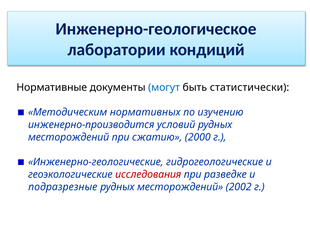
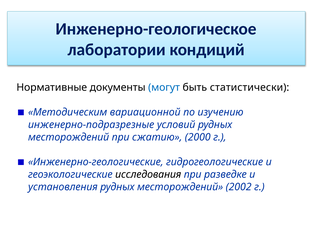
нормативных: нормативных -> вариационной
инженерно-производится: инженерно-производится -> инженерно-подразрезные
исследования colour: red -> black
подразрезные: подразрезные -> установления
